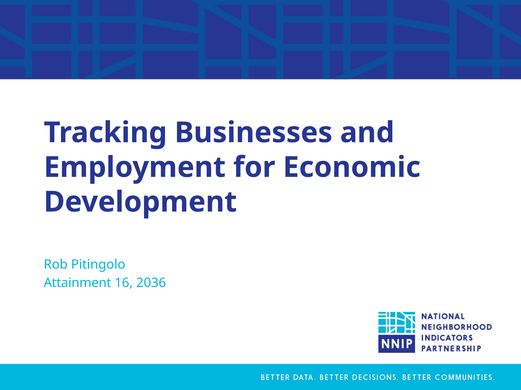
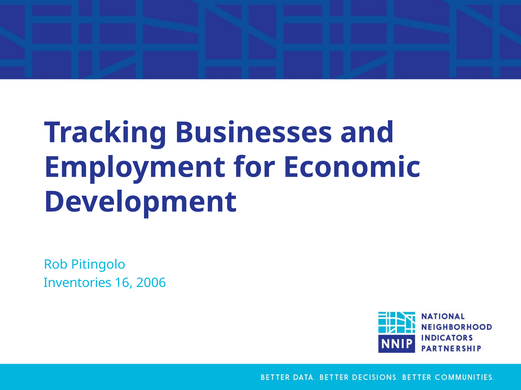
Attainment: Attainment -> Inventories
2036: 2036 -> 2006
